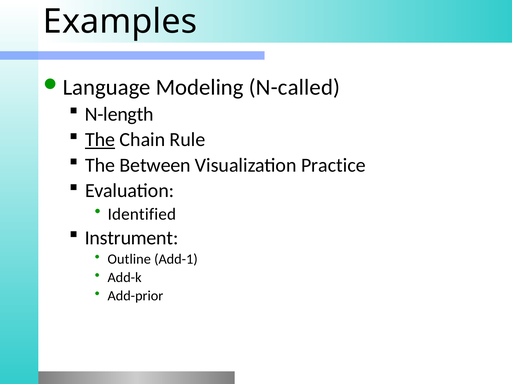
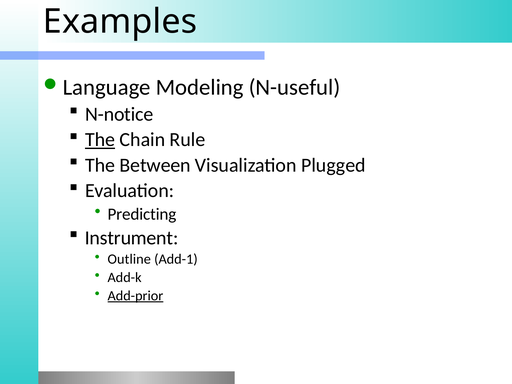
N-called: N-called -> N-useful
N-length: N-length -> N-notice
Practice: Practice -> Plugged
Identified: Identified -> Predicting
Add-prior underline: none -> present
